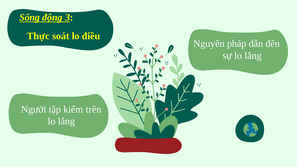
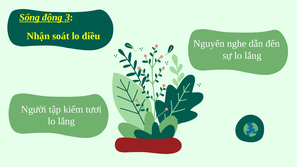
Thực: Thực -> Nhận
pháp: pháp -> nghe
trên: trên -> tươi
